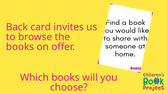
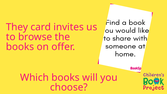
Back: Back -> They
